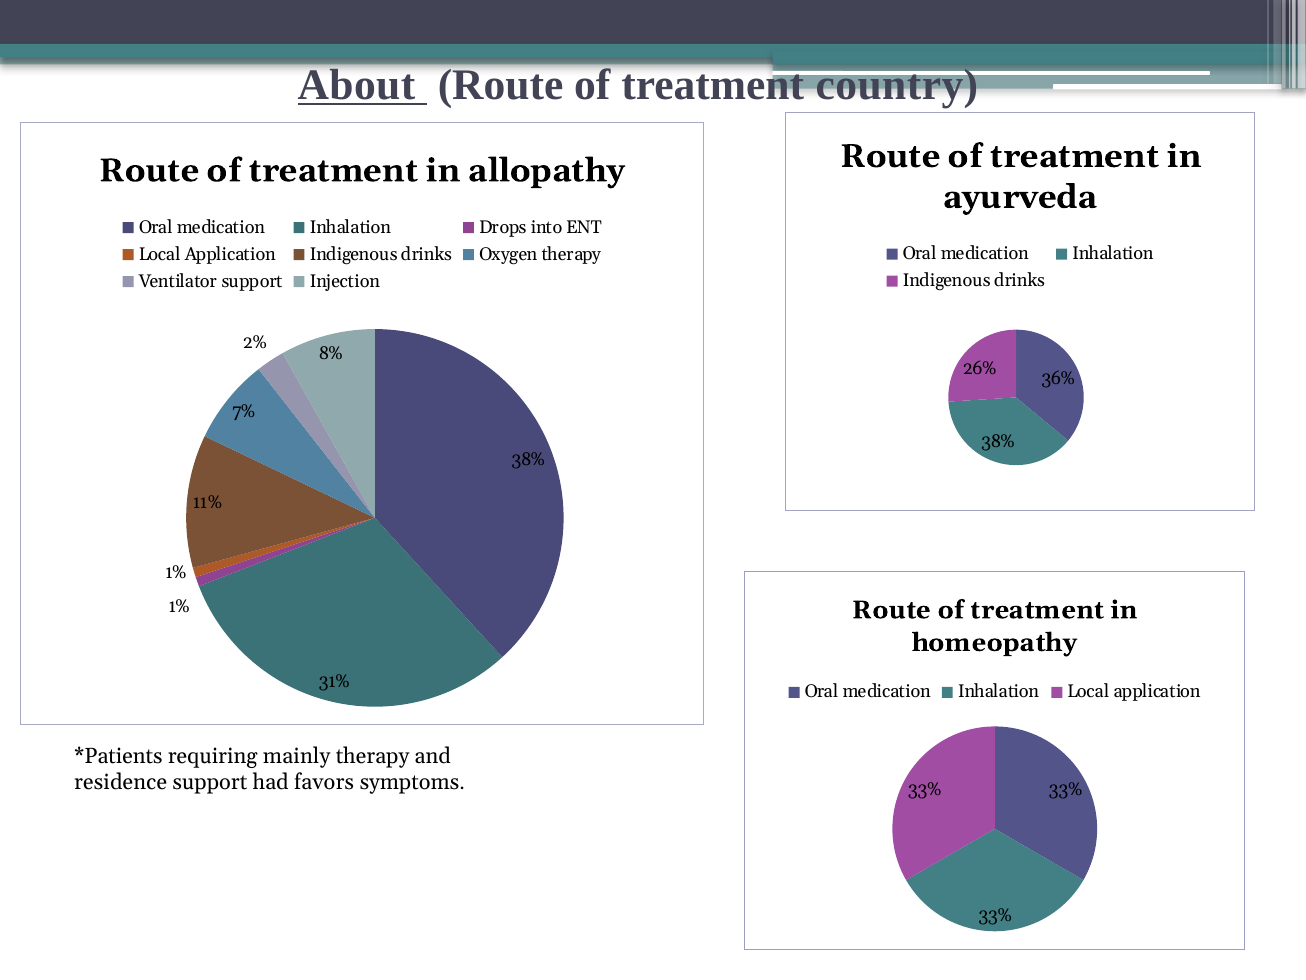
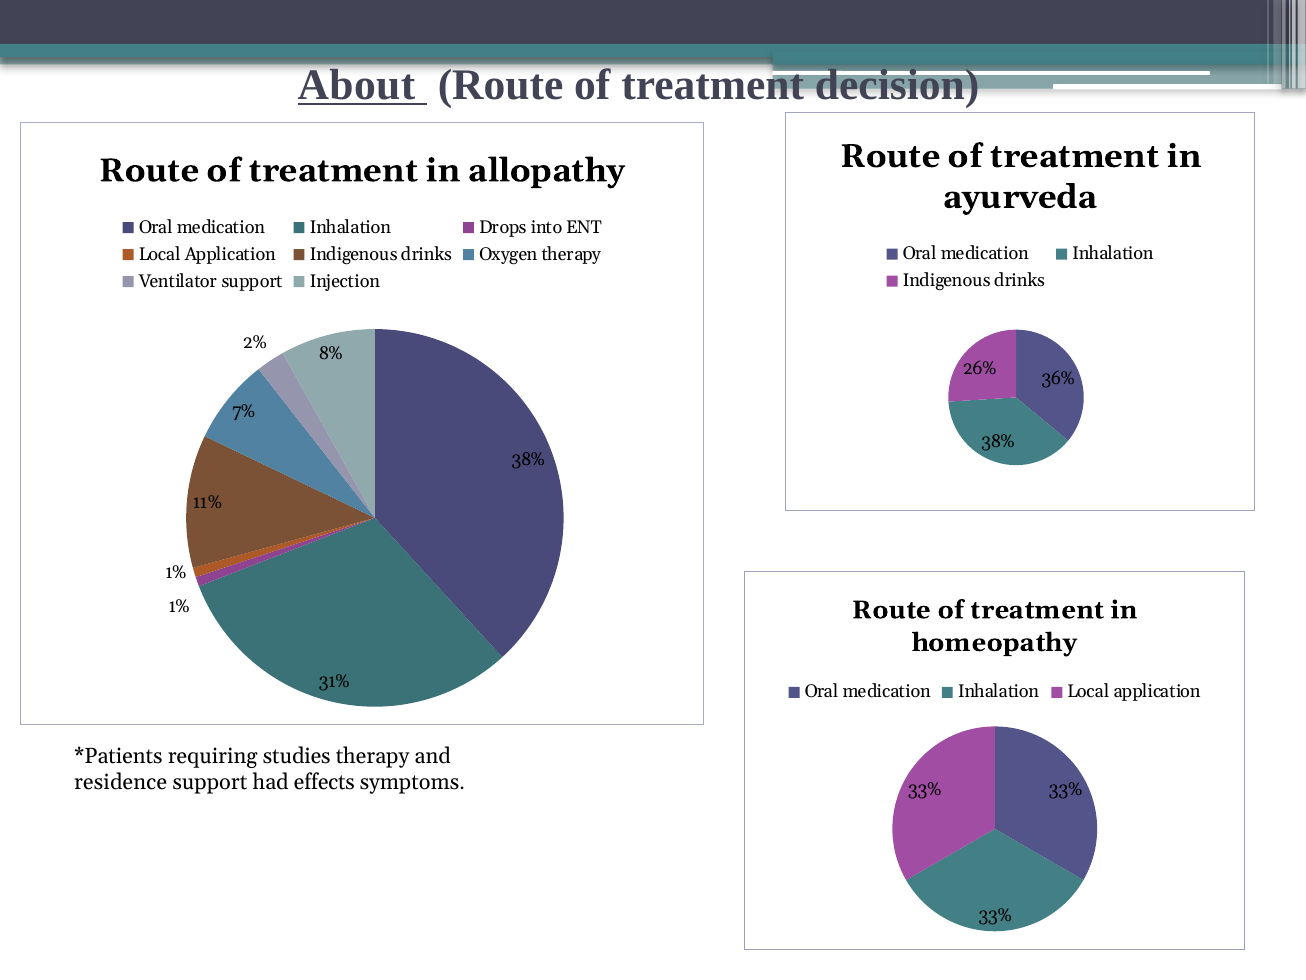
country: country -> decision
mainly: mainly -> studies
favors: favors -> effects
